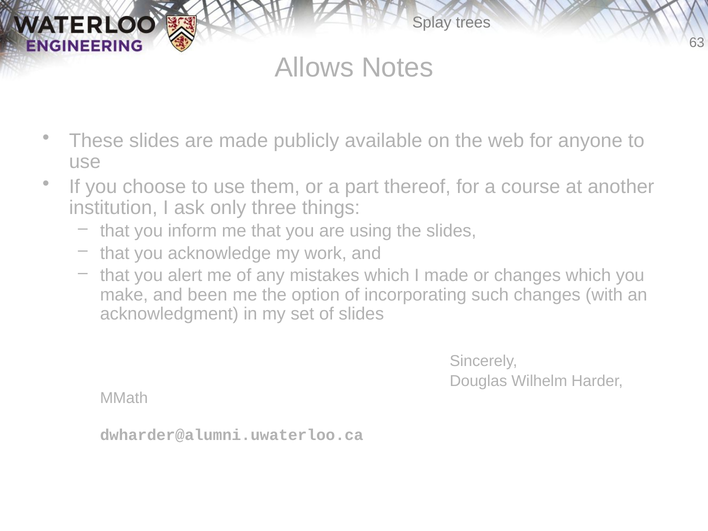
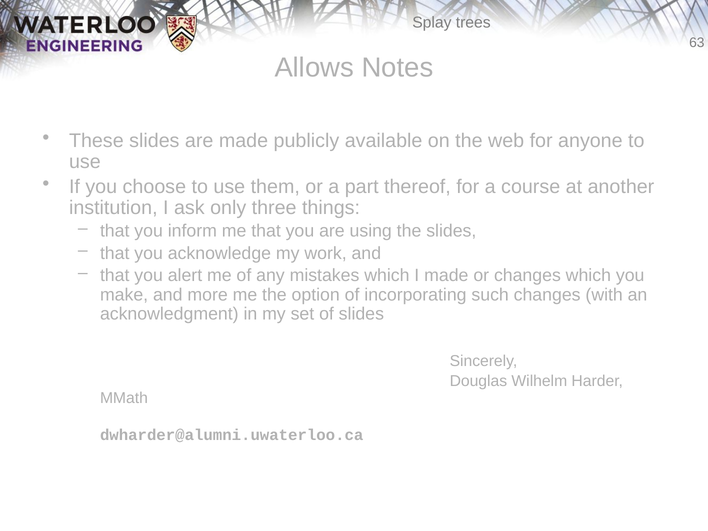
been: been -> more
